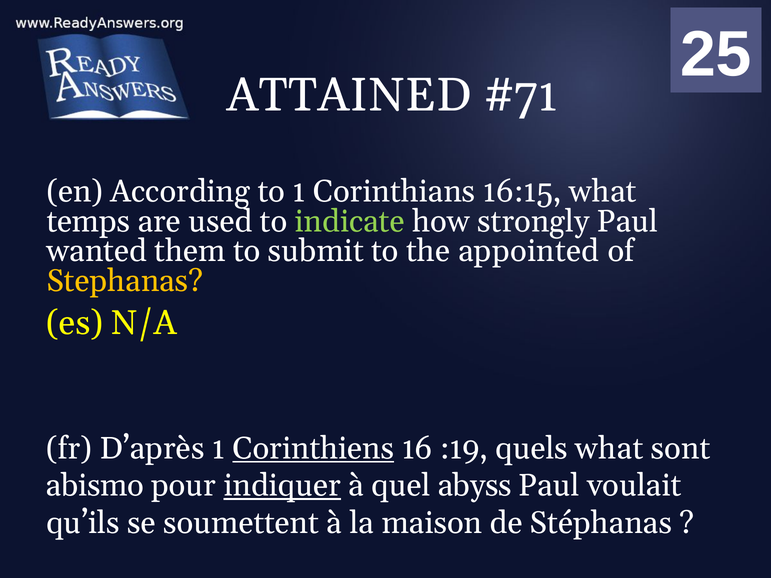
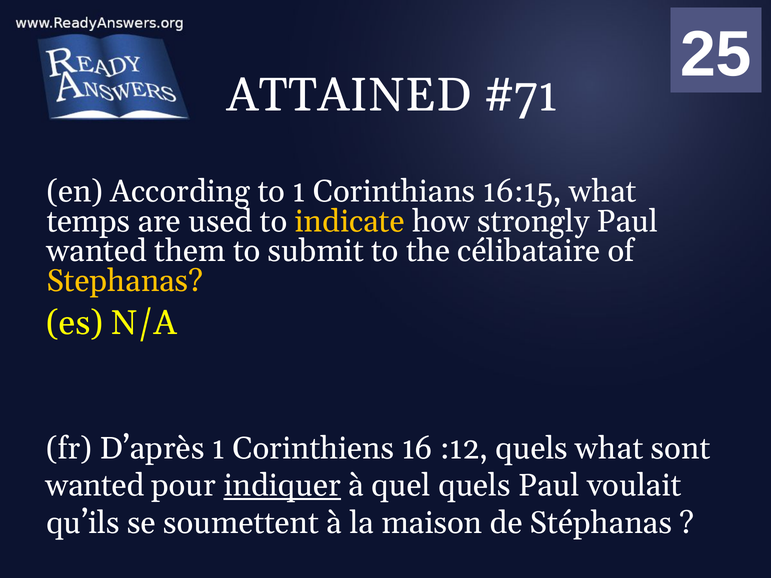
indicate colour: light green -> yellow
appointed: appointed -> célibataire
Corinthiens underline: present -> none
:19: :19 -> :12
abismo at (95, 486): abismo -> wanted
quel abyss: abyss -> quels
